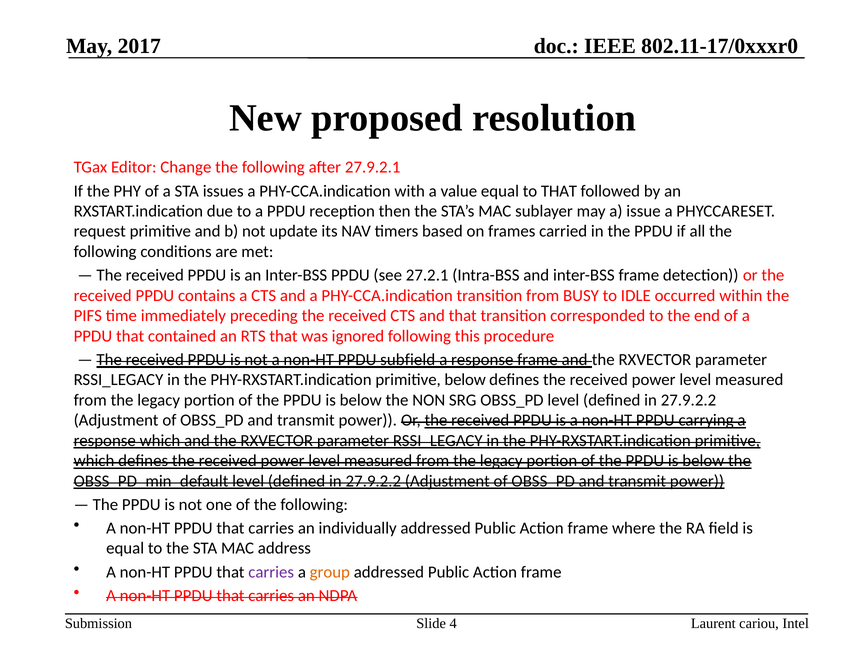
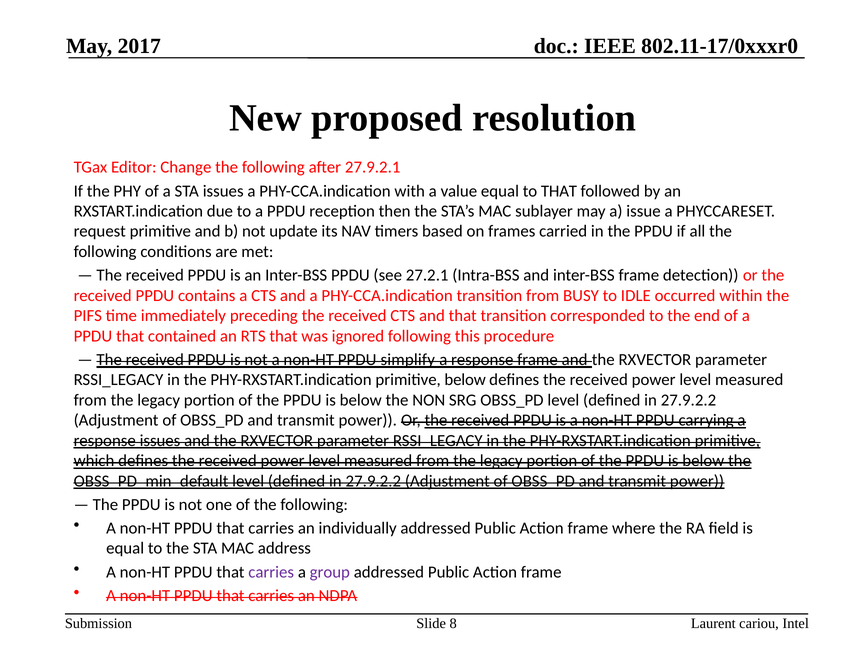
subfield: subfield -> simplify
response which: which -> issues
group colour: orange -> purple
4: 4 -> 8
